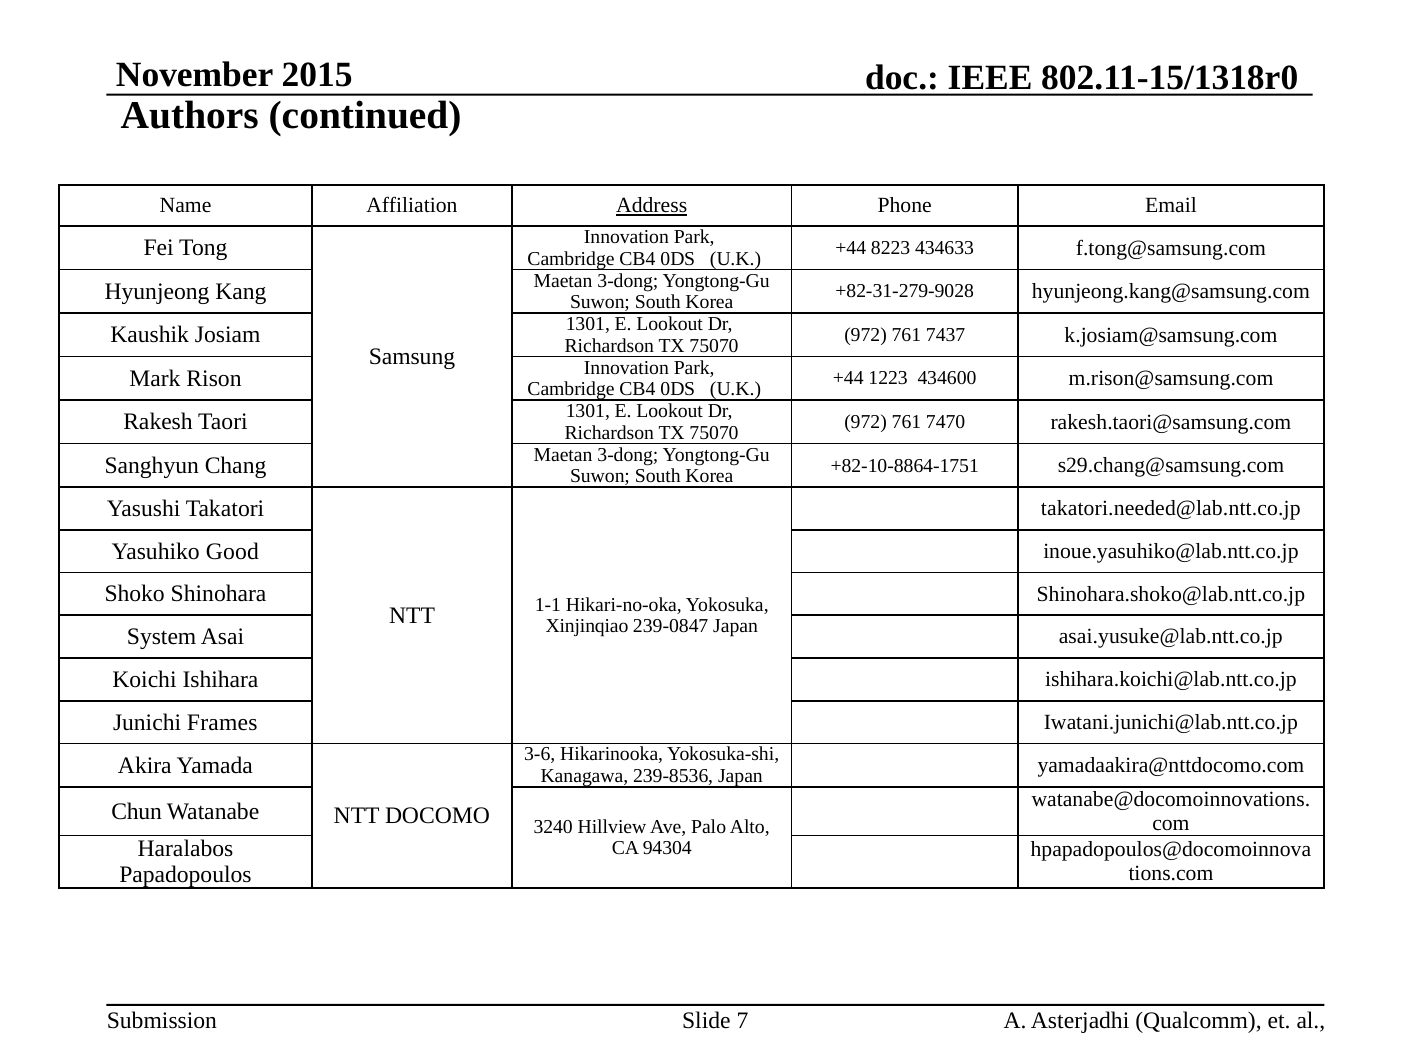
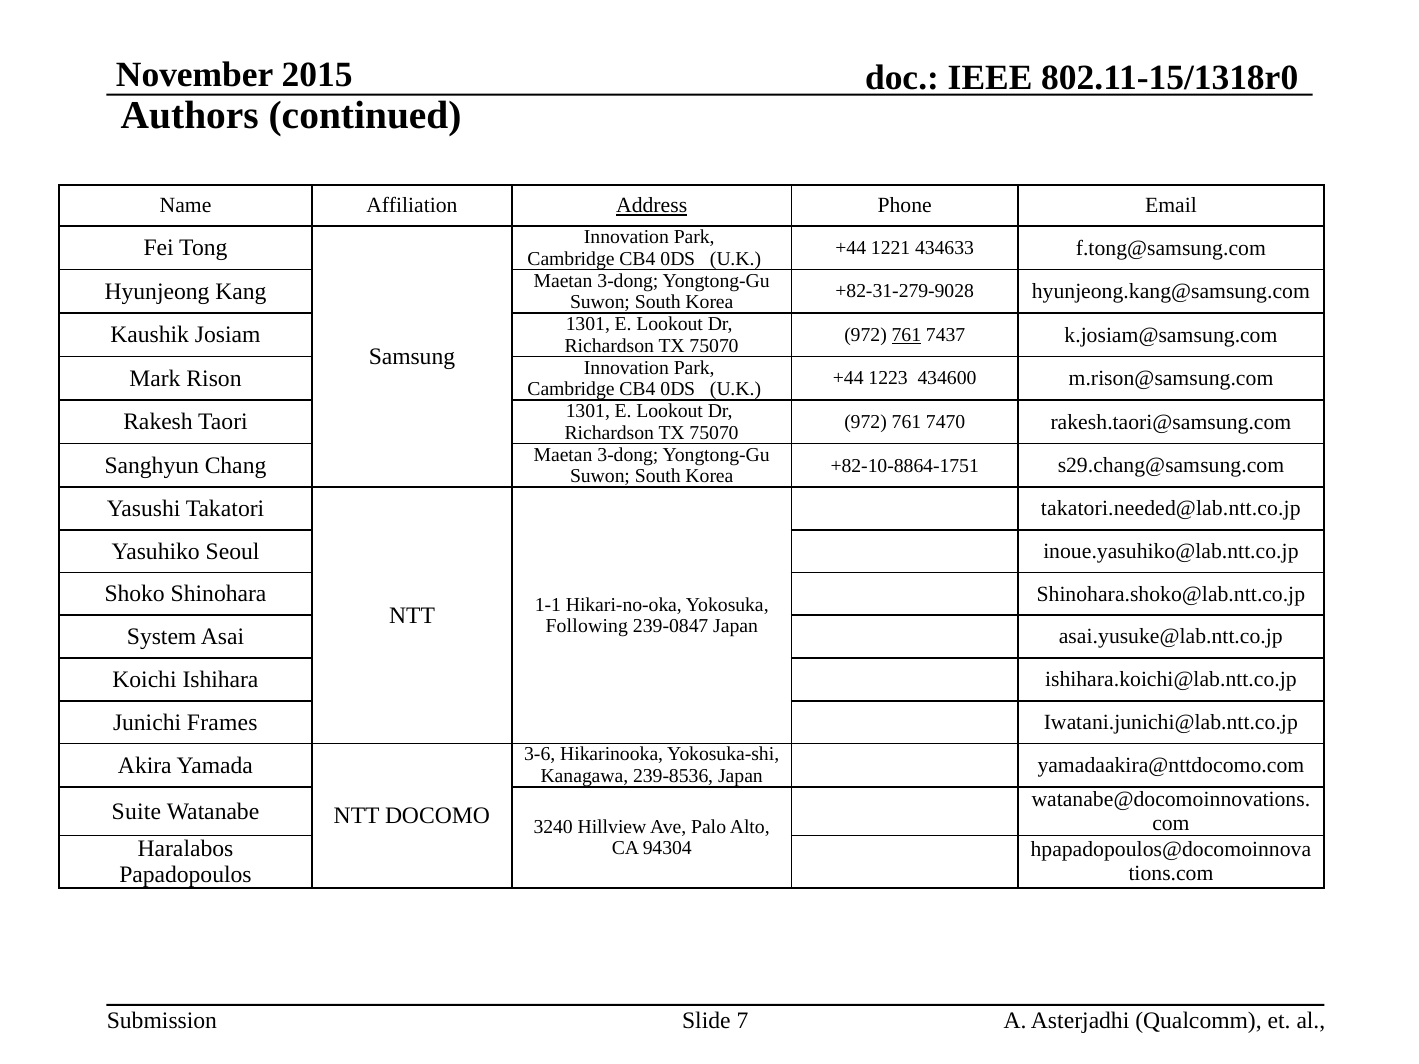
8223: 8223 -> 1221
761 at (906, 335) underline: none -> present
Good: Good -> Seoul
Xinjinqiao: Xinjinqiao -> Following
Chun: Chun -> Suite
